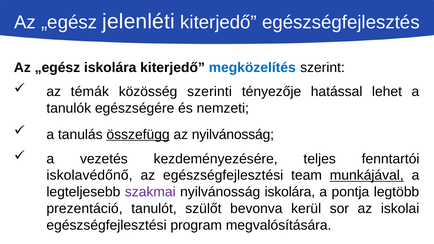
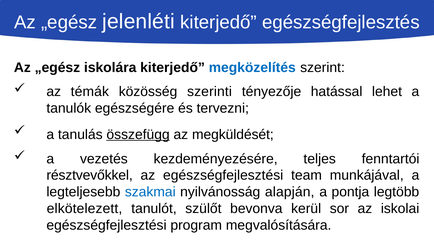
nemzeti: nemzeti -> tervezni
az nyilvánosság: nyilvánosság -> megküldését
iskolavédőnő: iskolavédőnő -> résztvevőkkel
munkájával underline: present -> none
szakmai colour: purple -> blue
nyilvánosság iskolára: iskolára -> alapján
prezentáció: prezentáció -> elkötelezett
